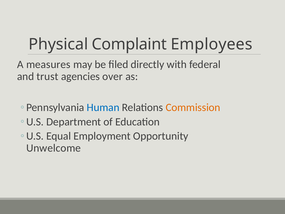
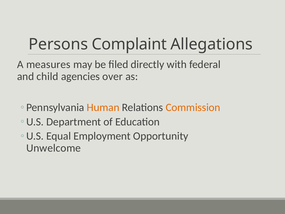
Physical: Physical -> Persons
Employees: Employees -> Allegations
trust: trust -> child
Human colour: blue -> orange
